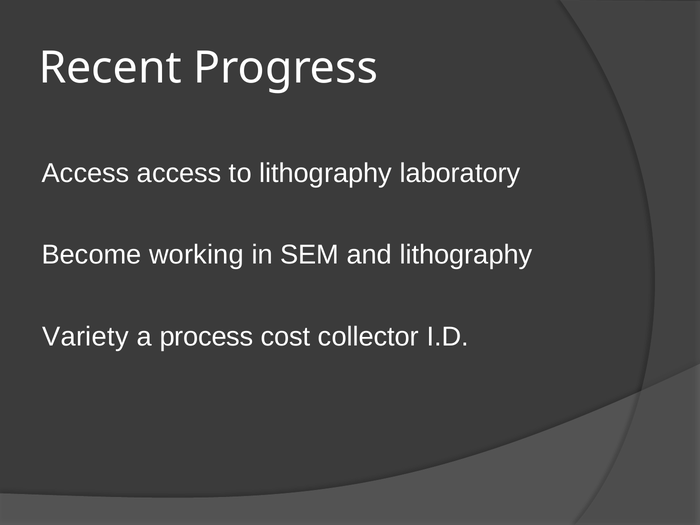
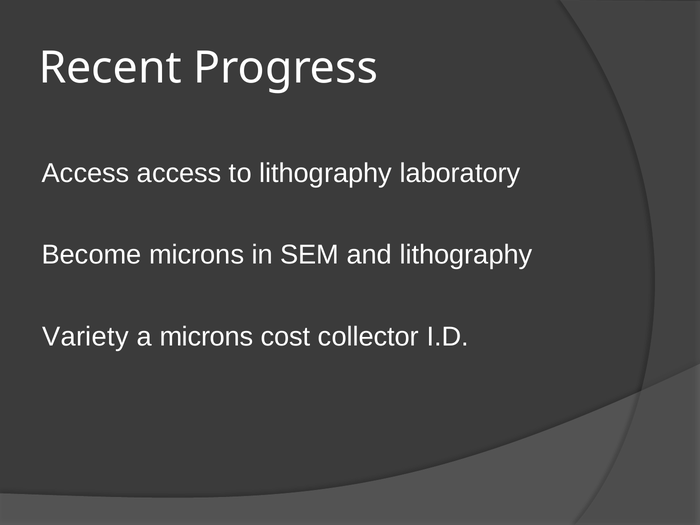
Become working: working -> microns
a process: process -> microns
